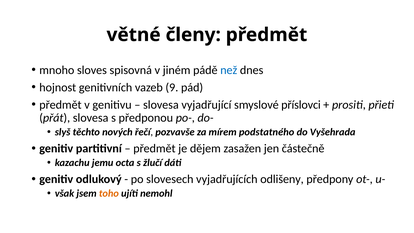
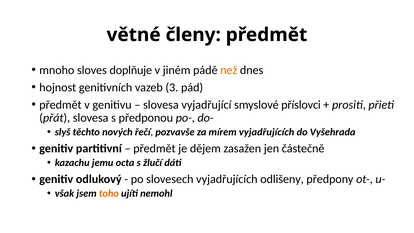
spisovná: spisovná -> doplňuje
než colour: blue -> orange
9: 9 -> 3
mírem podstatného: podstatného -> vyjadřujících
